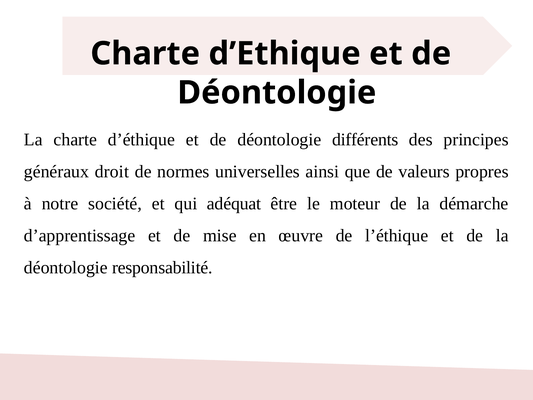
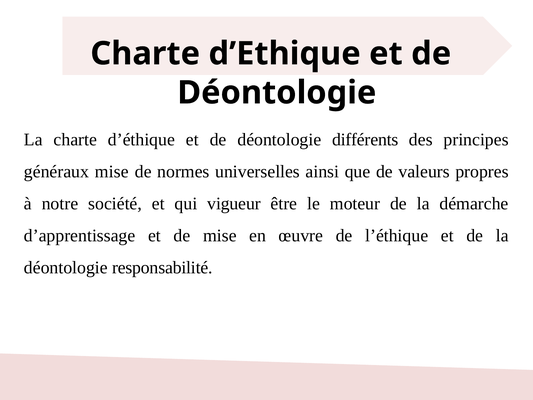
généraux droit: droit -> mise
adéquat: adéquat -> vigueur
